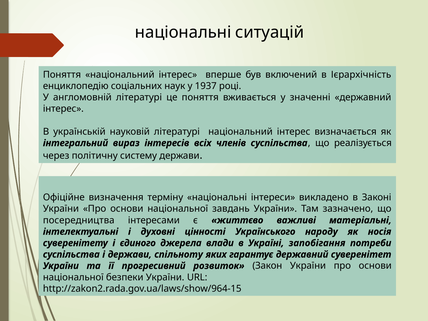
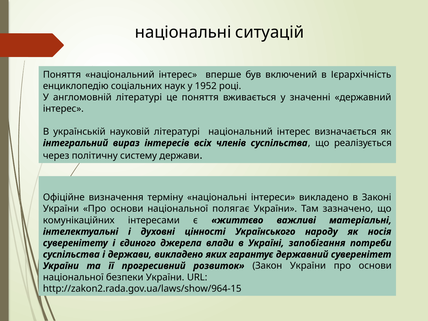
1937: 1937 -> 1952
завдань: завдань -> полягає
посередництва: посередництва -> комунікаційних
держави спільноту: спільноту -> викладено
